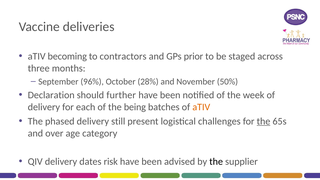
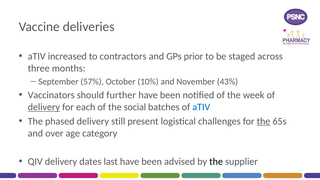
becoming: becoming -> increased
96%: 96% -> 57%
28%: 28% -> 10%
50%: 50% -> 43%
Declaration: Declaration -> Vaccinators
delivery at (44, 107) underline: none -> present
being: being -> social
aTIV at (201, 107) colour: orange -> blue
risk: risk -> last
